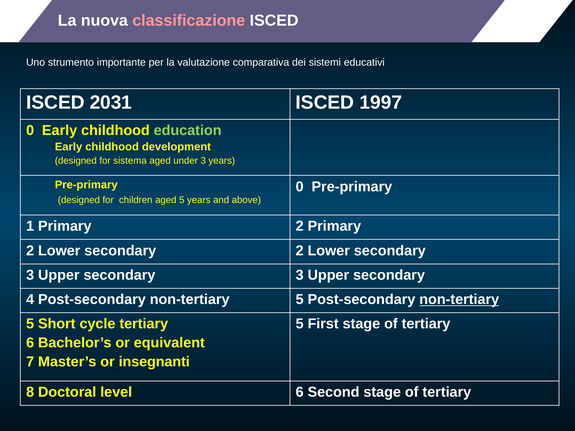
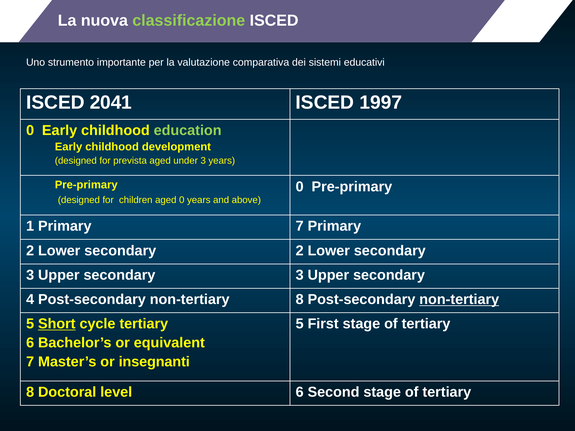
classificazione colour: pink -> light green
2031: 2031 -> 2041
sistema: sistema -> prevista
aged 5: 5 -> 0
1 Primary 2: 2 -> 7
4 Post-secondary non-tertiary 5: 5 -> 8
Short underline: none -> present
